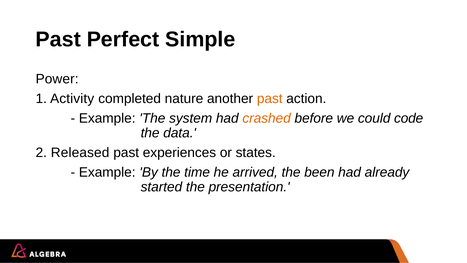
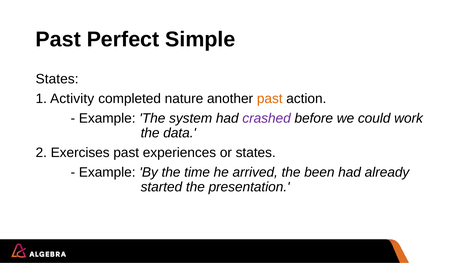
Power at (57, 79): Power -> States
crashed colour: orange -> purple
code: code -> work
Released: Released -> Exercises
